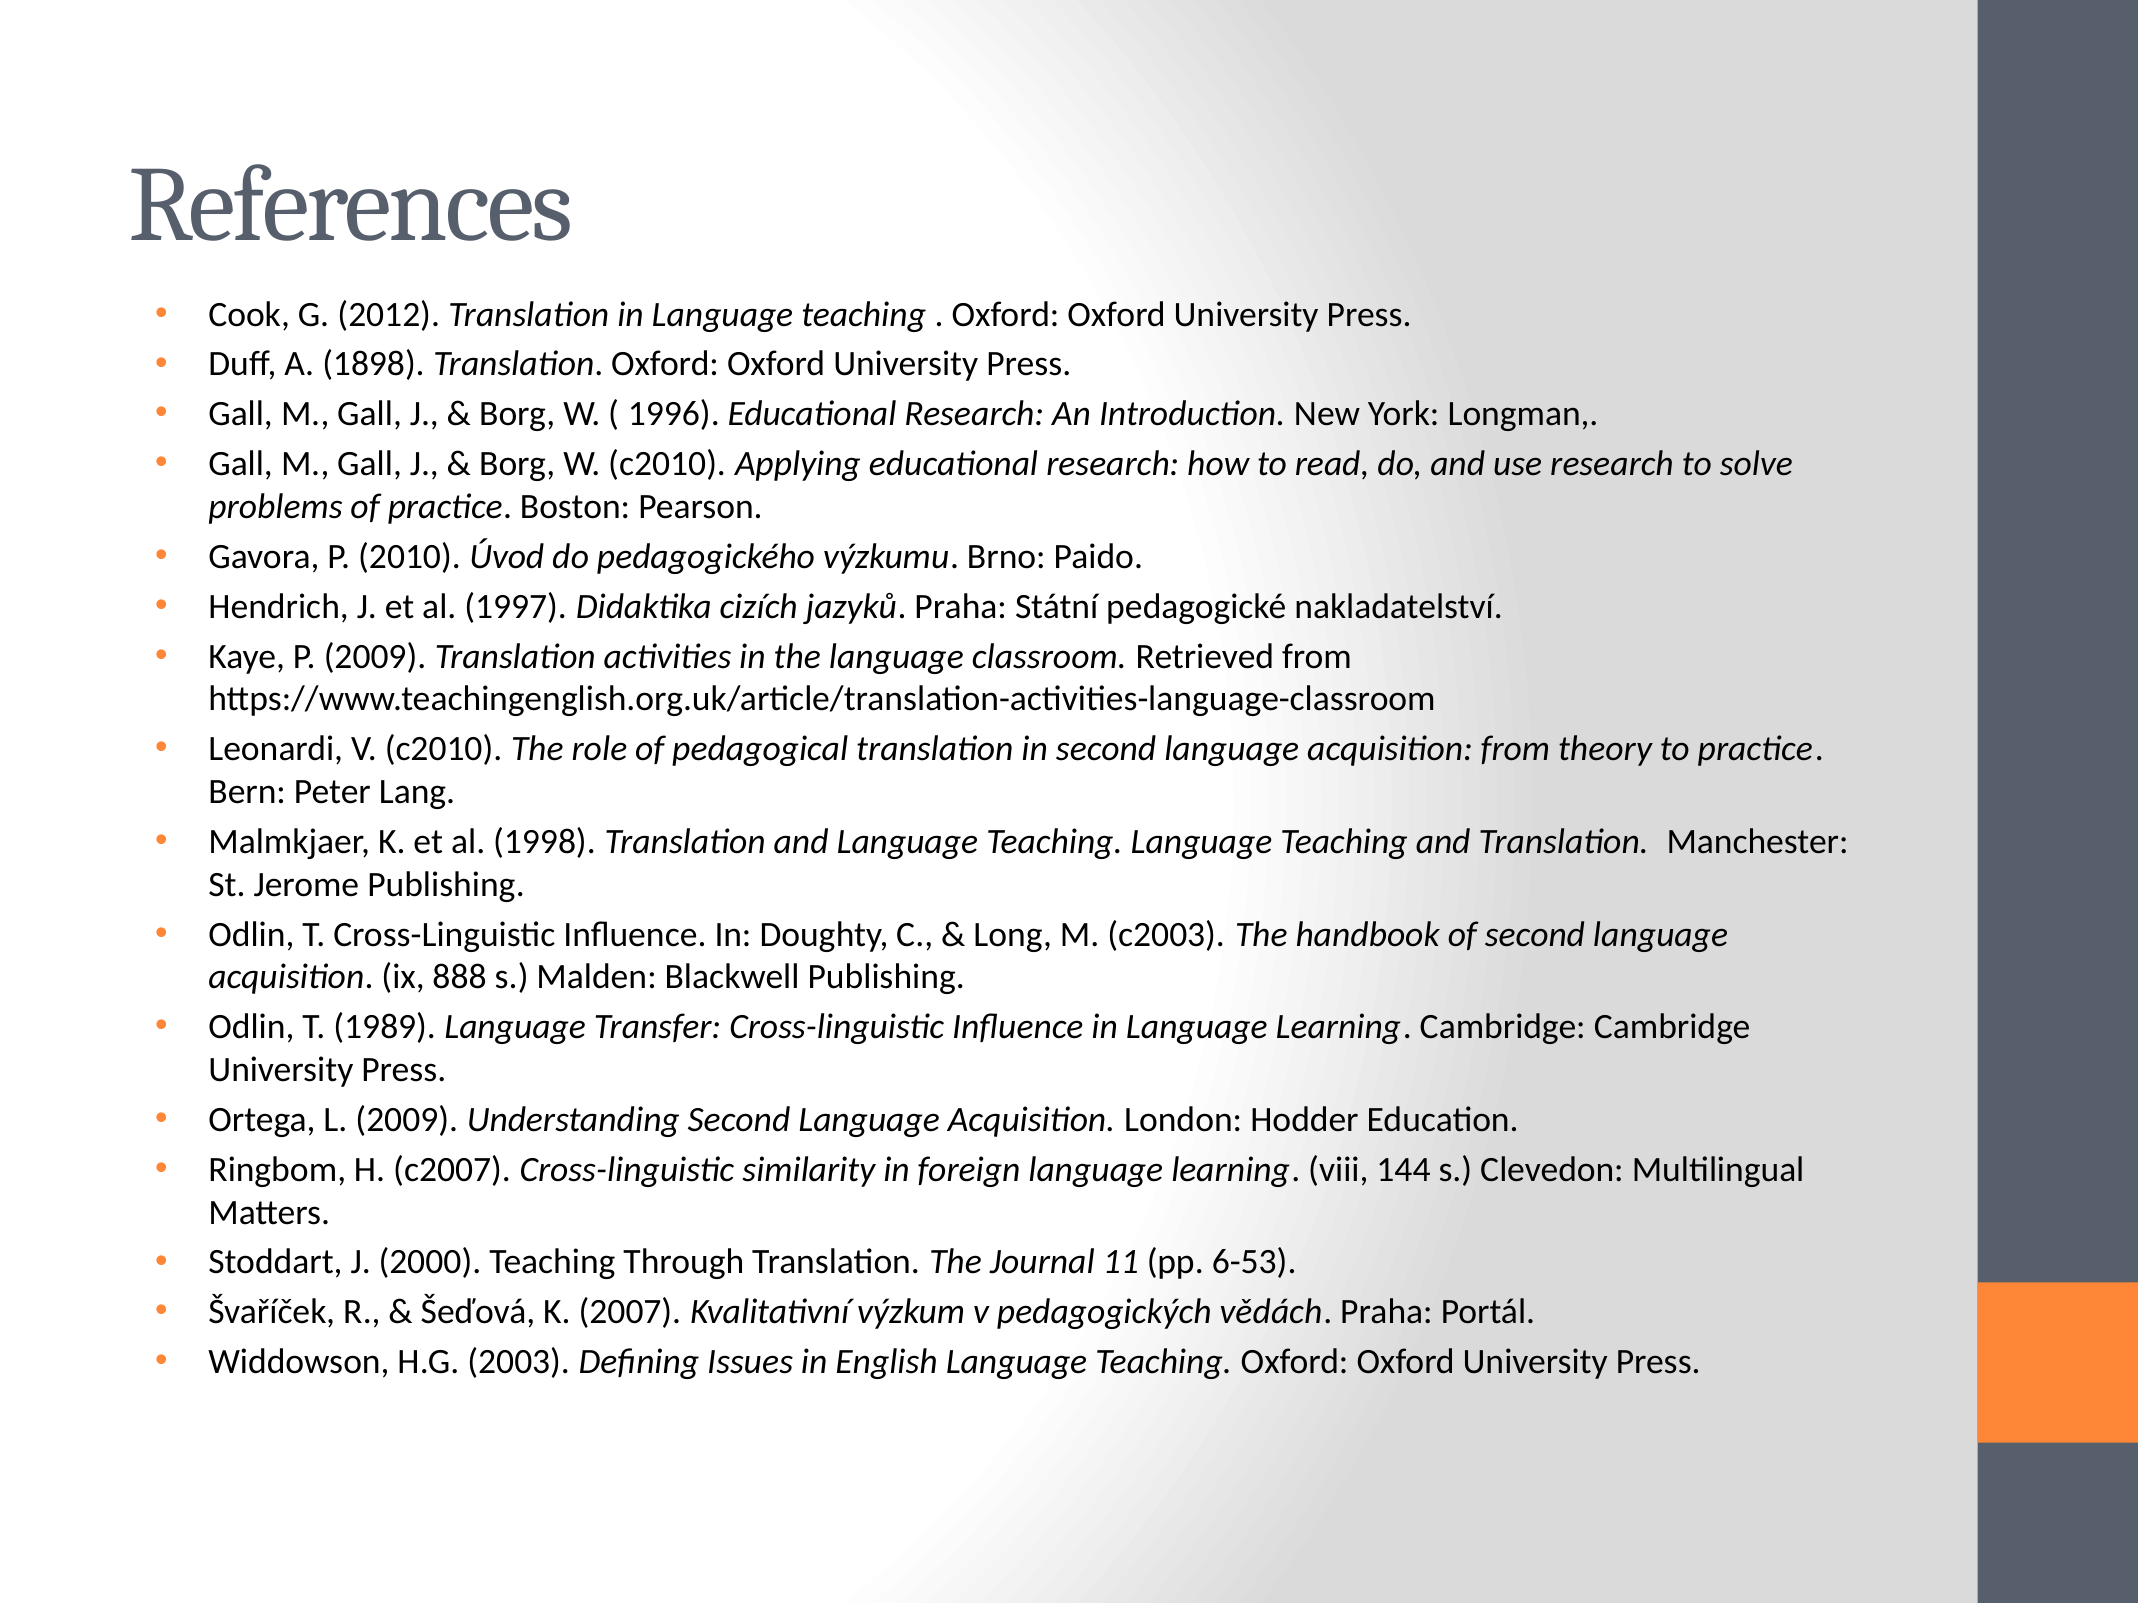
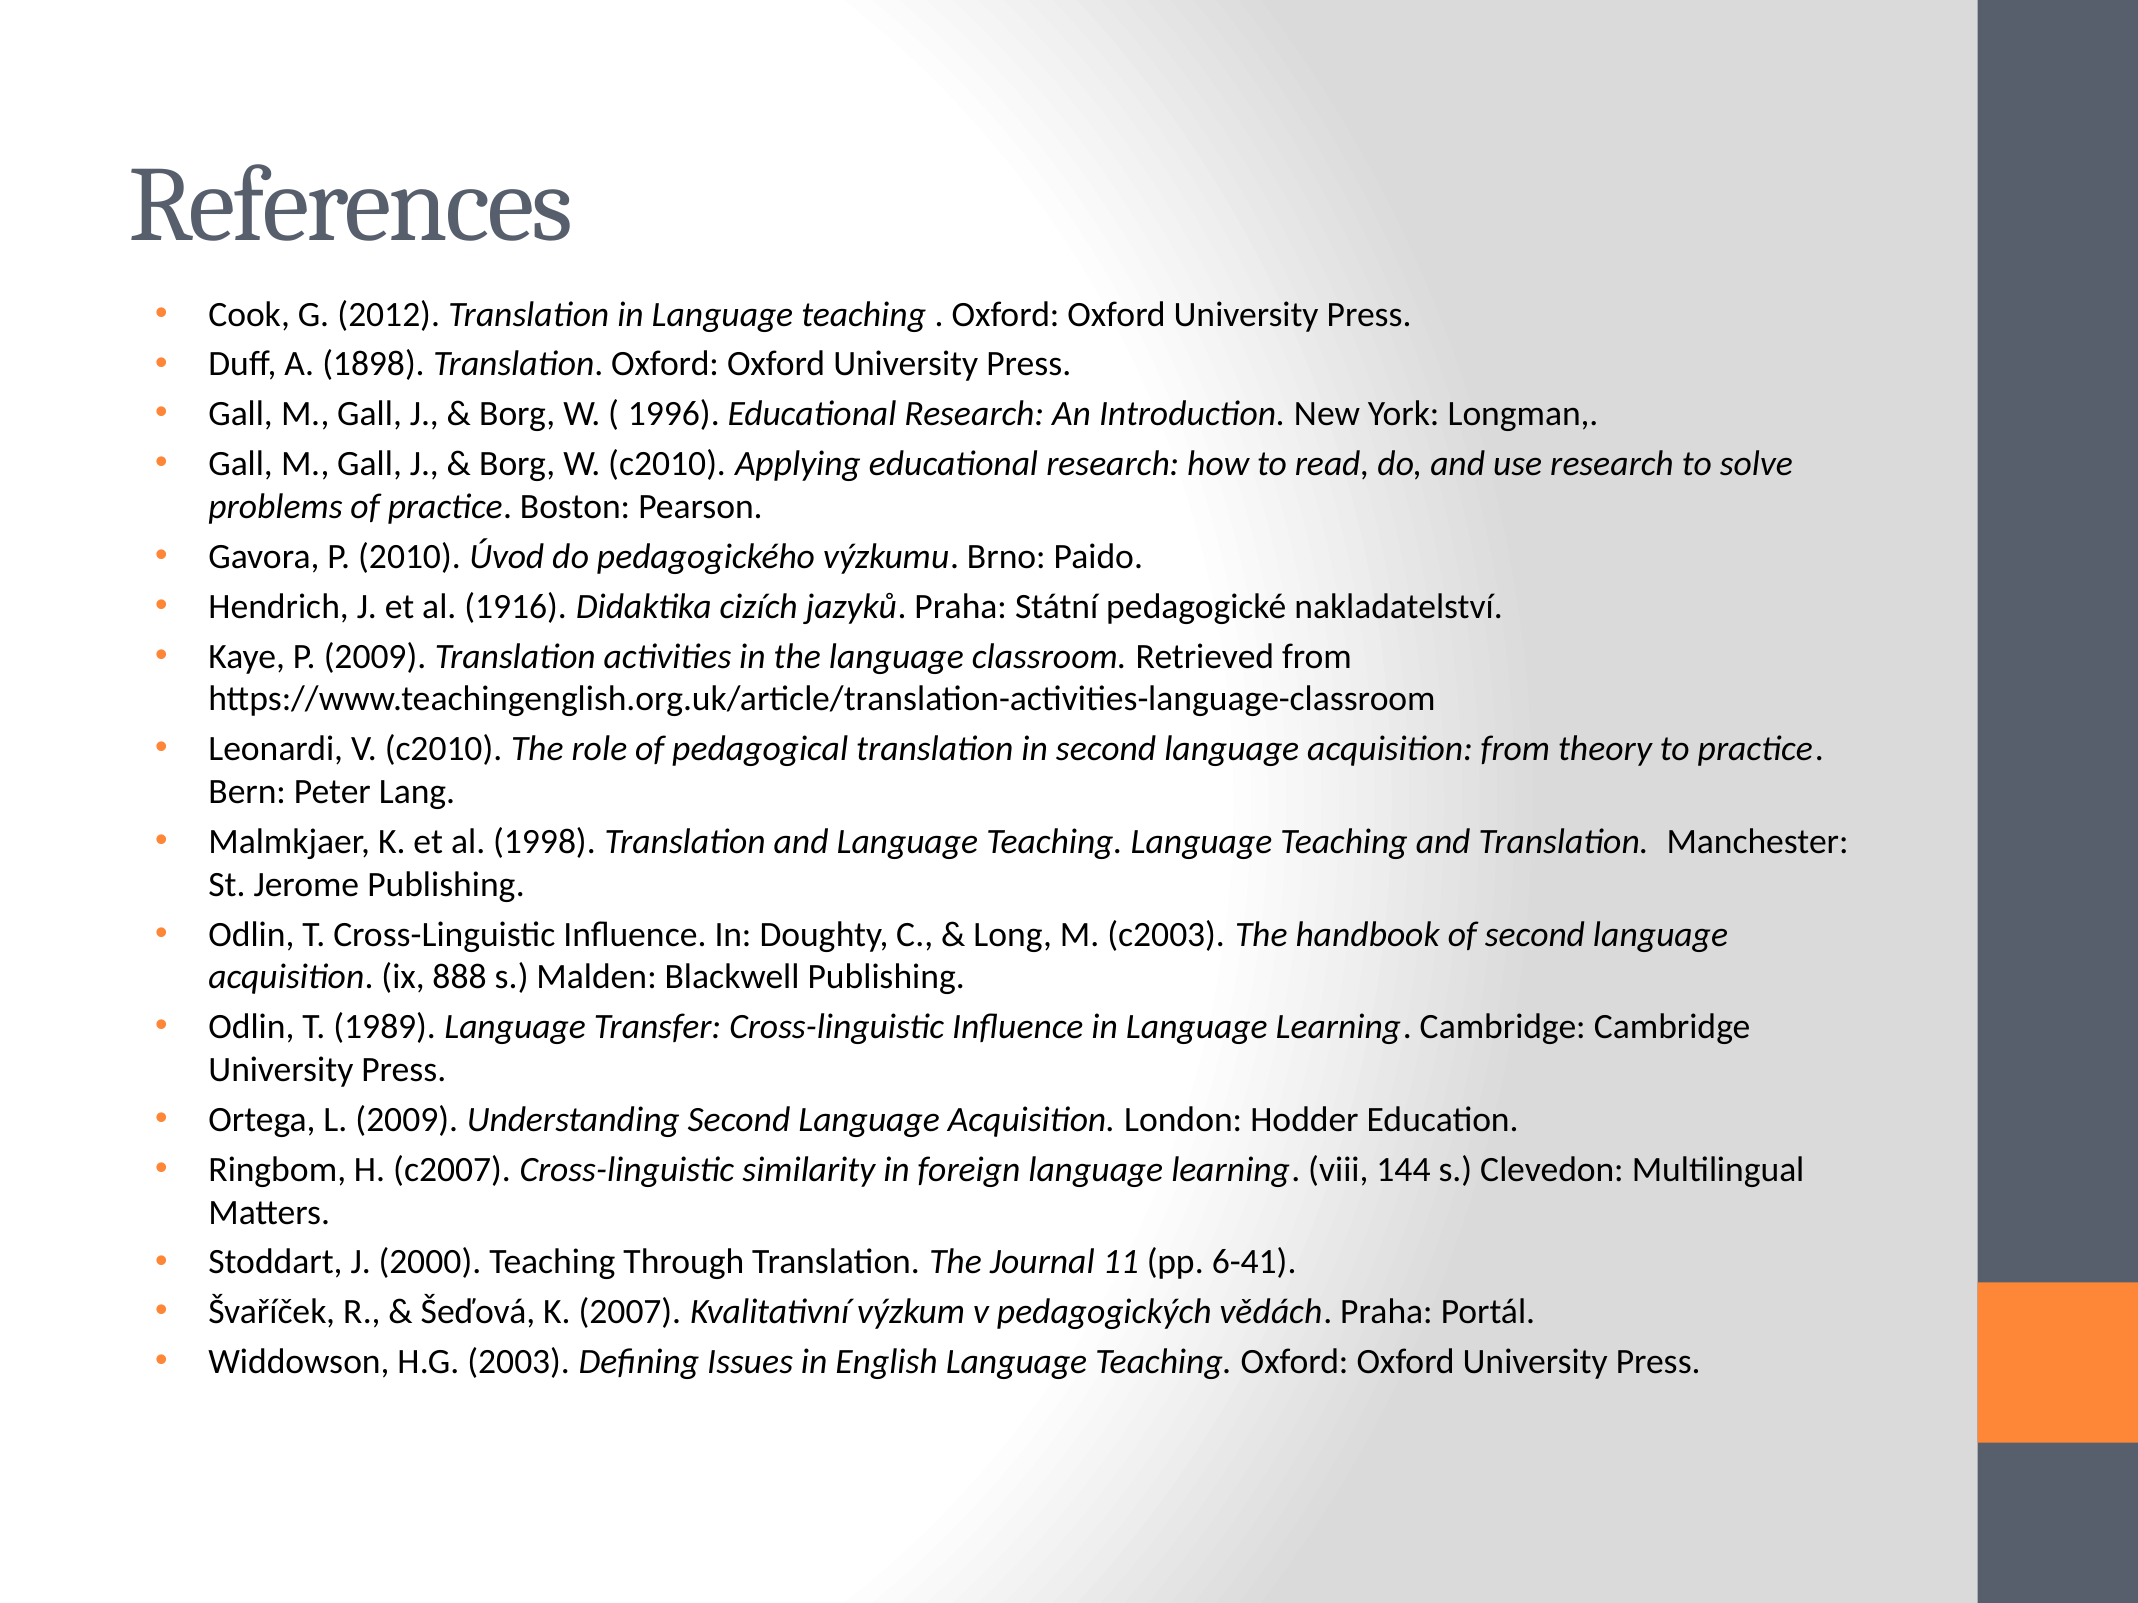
1997: 1997 -> 1916
6-53: 6-53 -> 6-41
